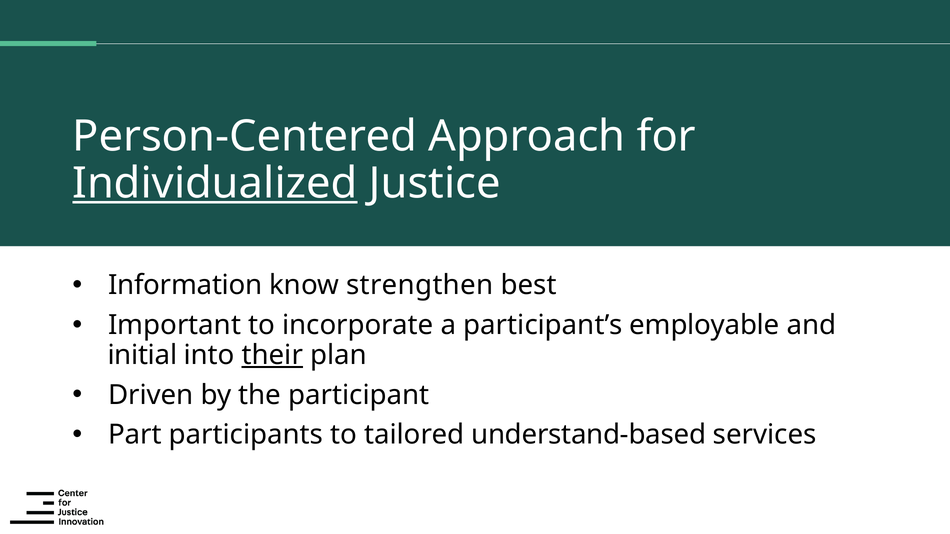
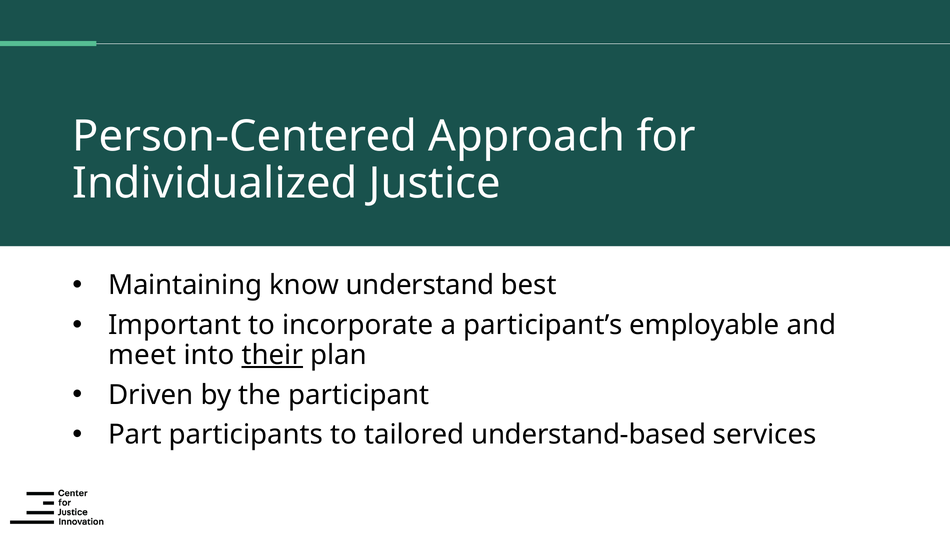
Individualized underline: present -> none
Information: Information -> Maintaining
strengthen: strengthen -> understand
initial: initial -> meet
